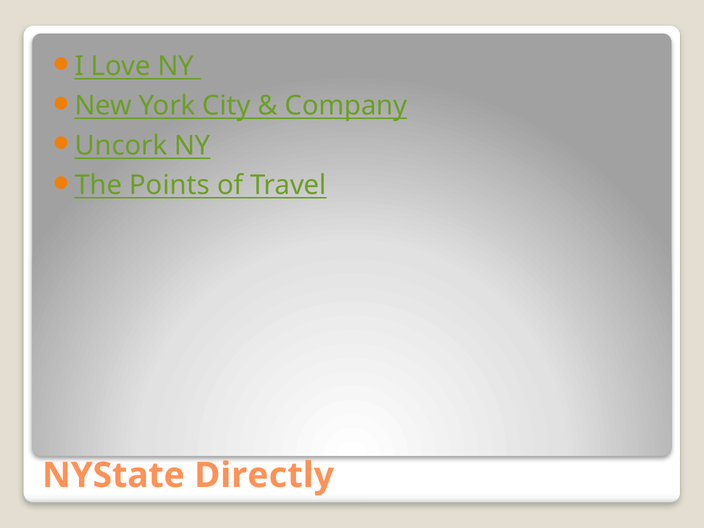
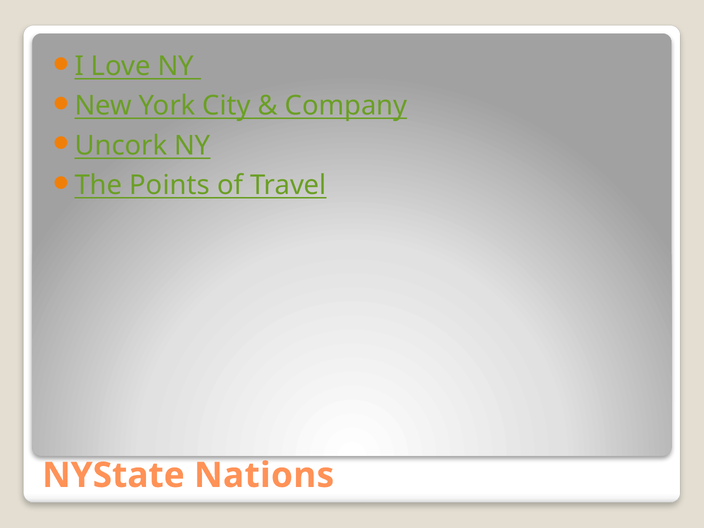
Directly: Directly -> Nations
